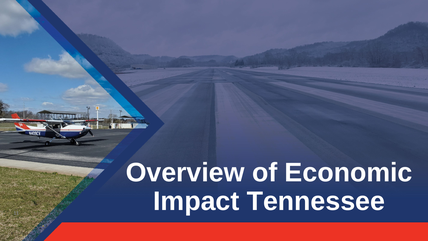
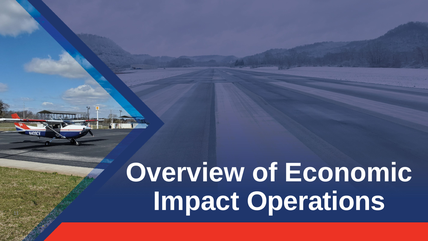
Tennessee: Tennessee -> Operations
